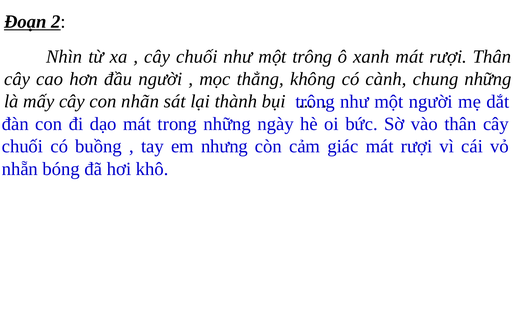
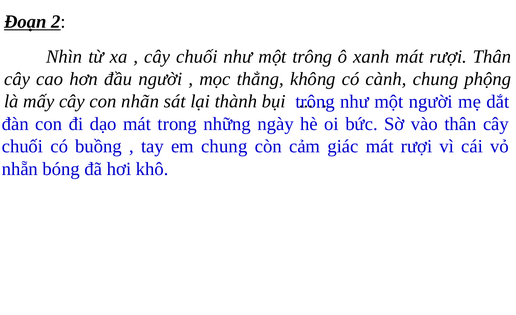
chung những: những -> phộng
em nhưng: nhưng -> chung
